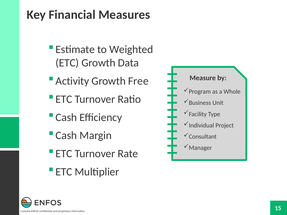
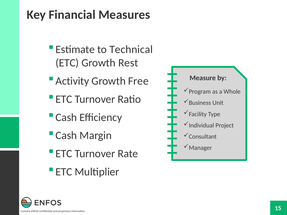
Weighted: Weighted -> Technical
Data: Data -> Rest
